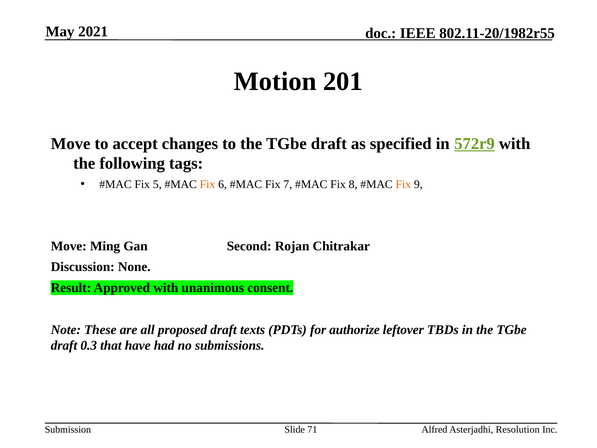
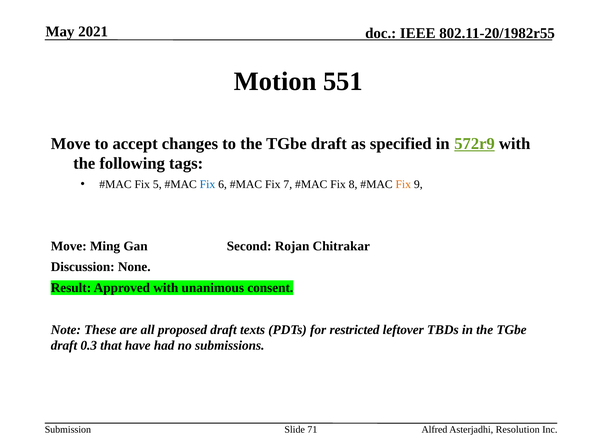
201: 201 -> 551
Fix at (207, 184) colour: orange -> blue
authorize: authorize -> restricted
